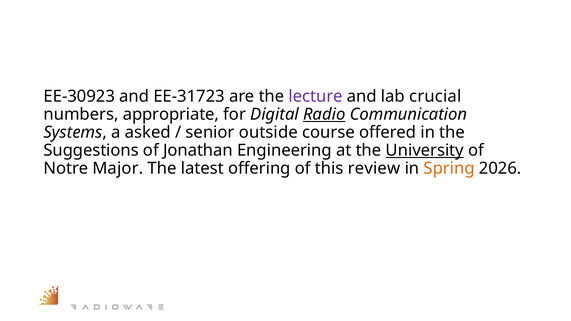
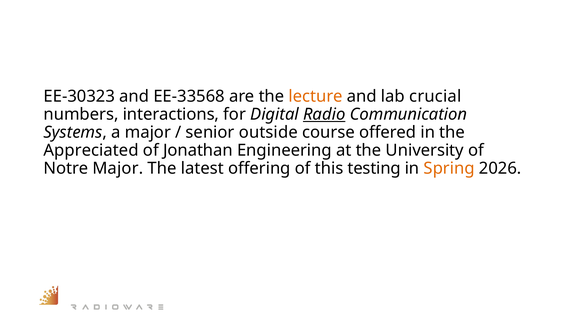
EE-30923: EE-30923 -> EE-30323
EE-31723: EE-31723 -> EE-33568
lecture colour: purple -> orange
appropriate: appropriate -> interactions
a asked: asked -> major
Suggestions: Suggestions -> Appreciated
University underline: present -> none
review: review -> testing
